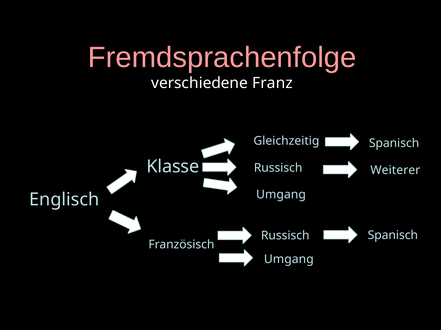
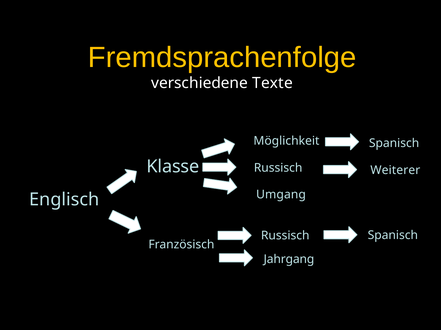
Fremdsprachenfolge colour: pink -> yellow
Franz: Franz -> Texte
Gleichzeitig: Gleichzeitig -> Möglichkeit
Umgang at (289, 260): Umgang -> Jahrgang
